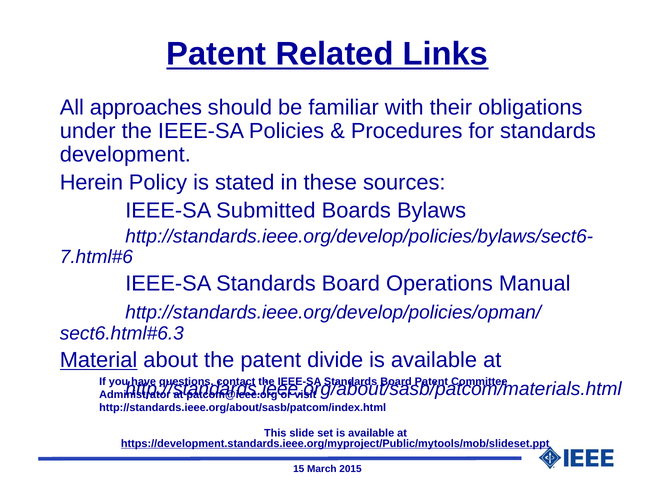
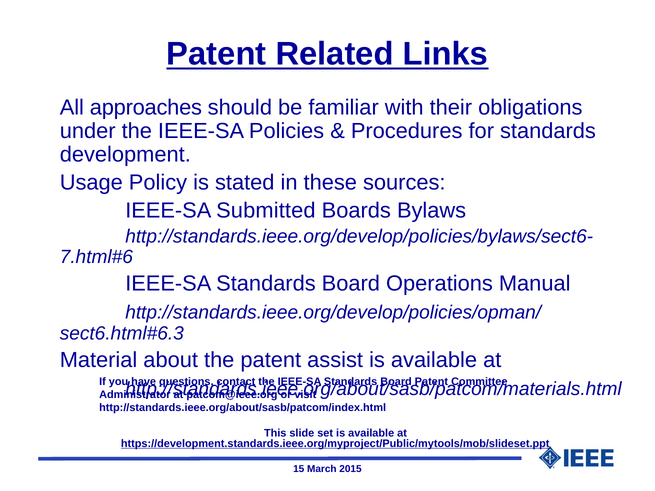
Herein: Herein -> Usage
Material underline: present -> none
divide: divide -> assist
